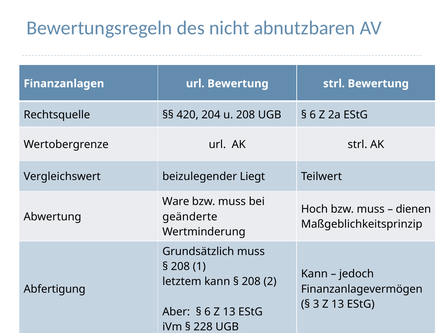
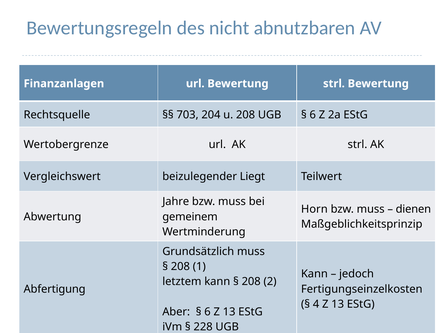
420: 420 -> 703
Ware: Ware -> Jahre
Hoch: Hoch -> Horn
geänderte: geänderte -> gemeinem
Finanzanlagevermögen: Finanzanlagevermögen -> Fertigungseinzelkosten
3: 3 -> 4
